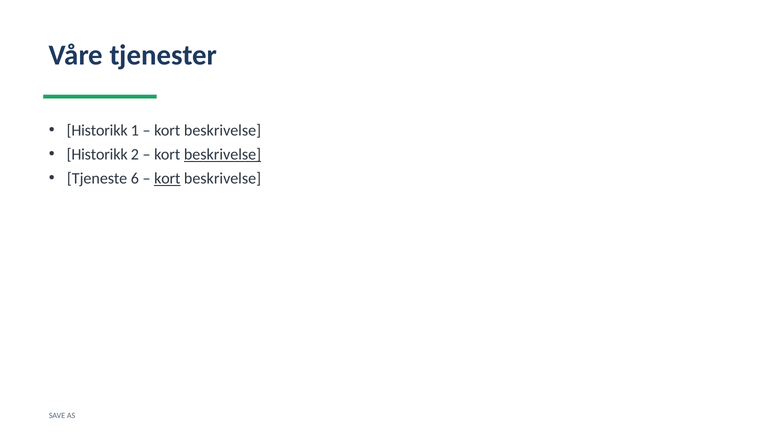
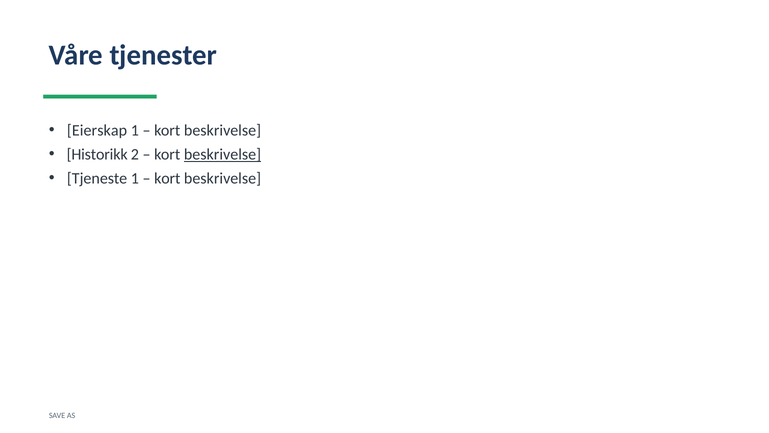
Historikk at (97, 130): Historikk -> Eierskap
Tjeneste 6: 6 -> 1
kort at (167, 178) underline: present -> none
